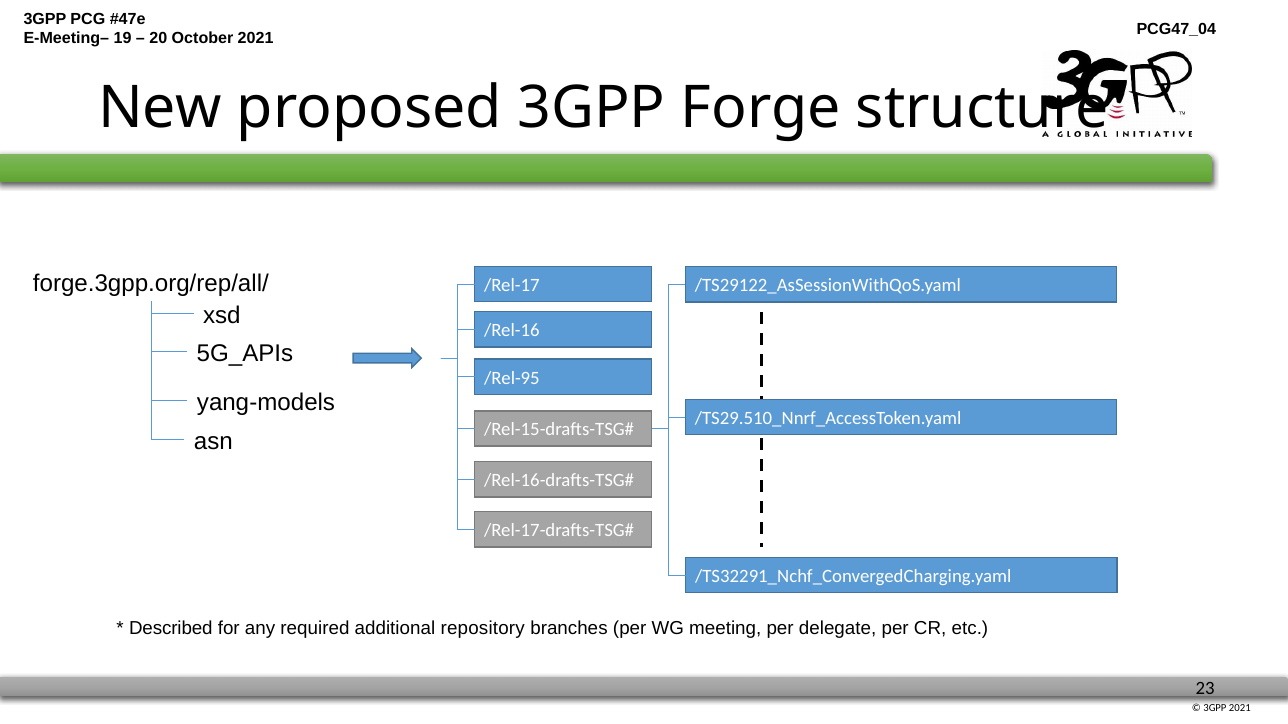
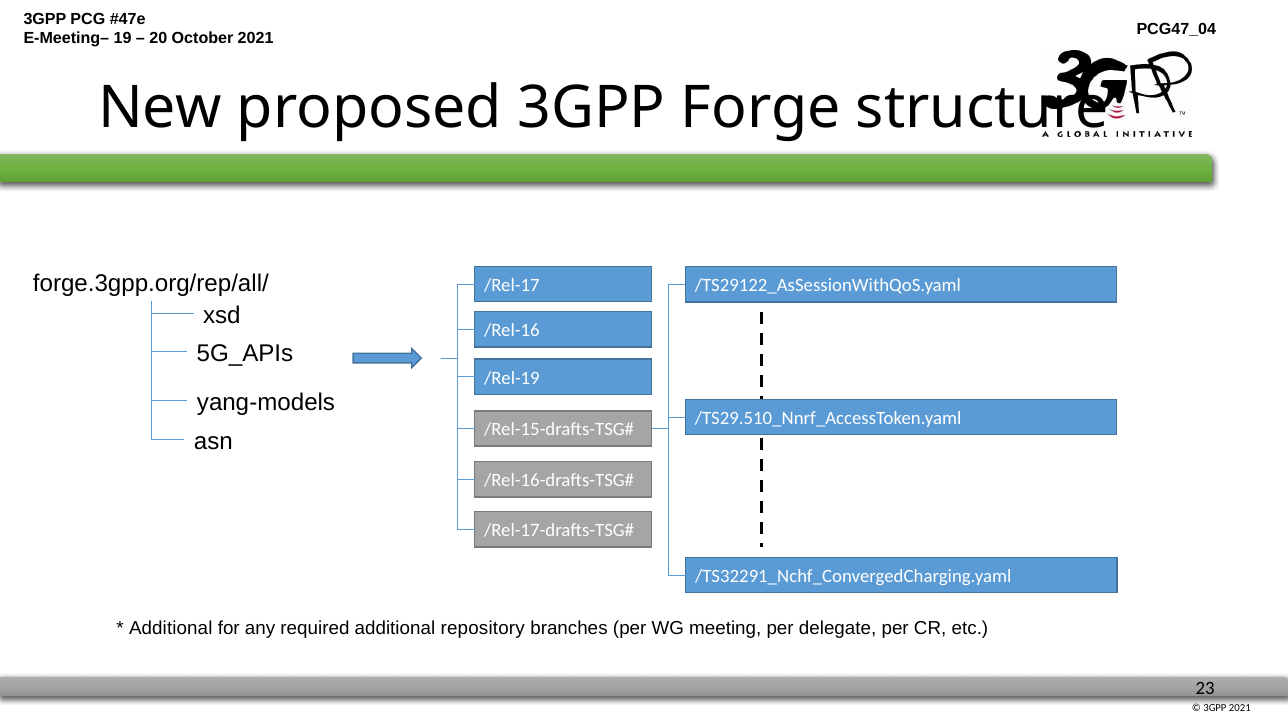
/Rel-95: /Rel-95 -> /Rel-19
Described at (171, 629): Described -> Additional
